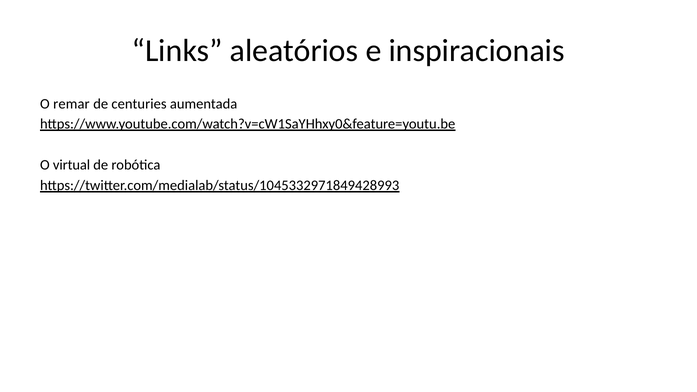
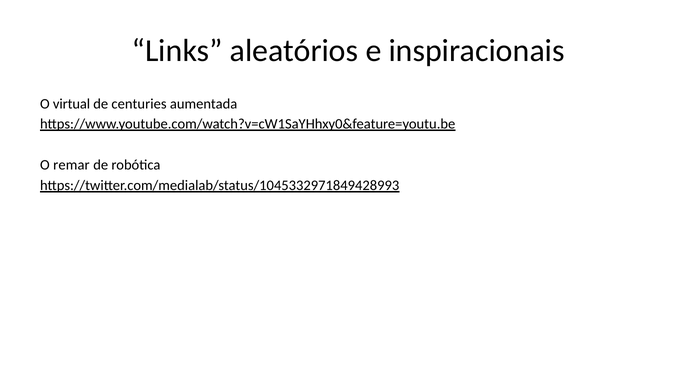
remar: remar -> virtual
virtual: virtual -> remar
